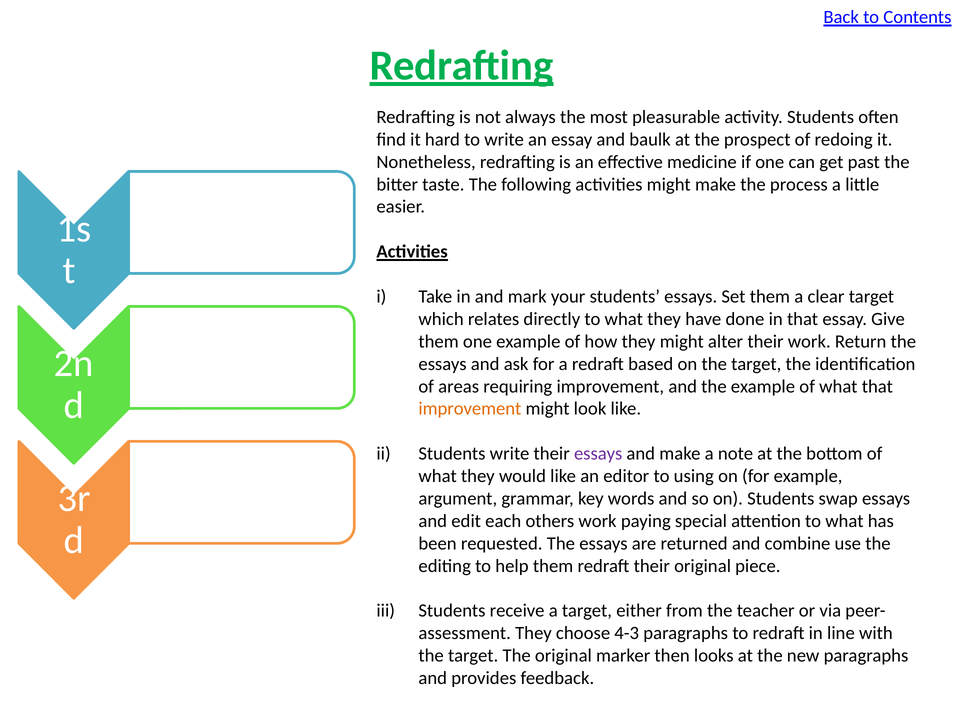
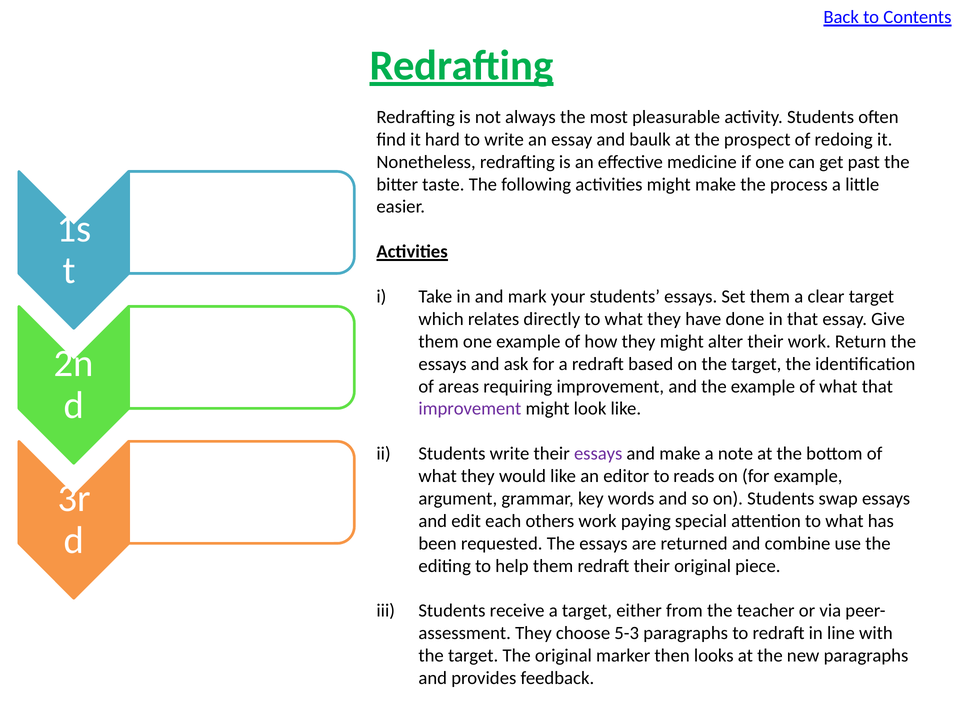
improvement at (470, 409) colour: orange -> purple
using: using -> reads
4-3: 4-3 -> 5-3
